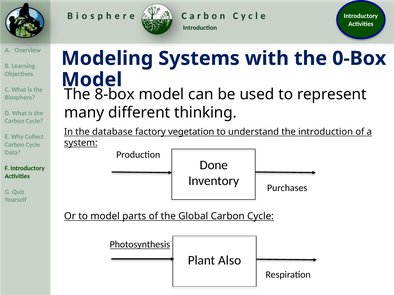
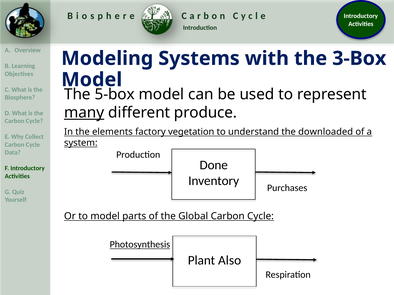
0-Box: 0-Box -> 3-Box
8-box: 8-box -> 5-box
many underline: none -> present
thinking: thinking -> produce
database: database -> elements
the introduction: introduction -> downloaded
